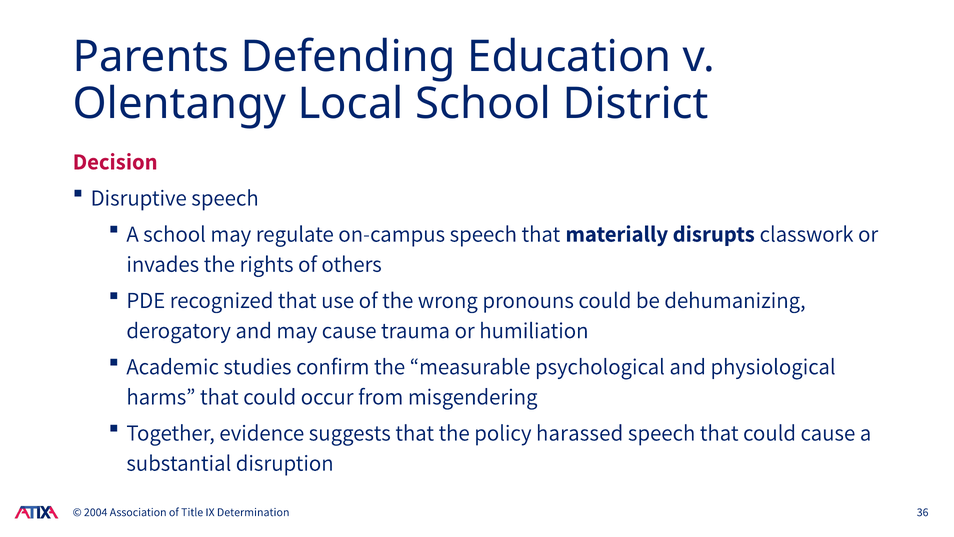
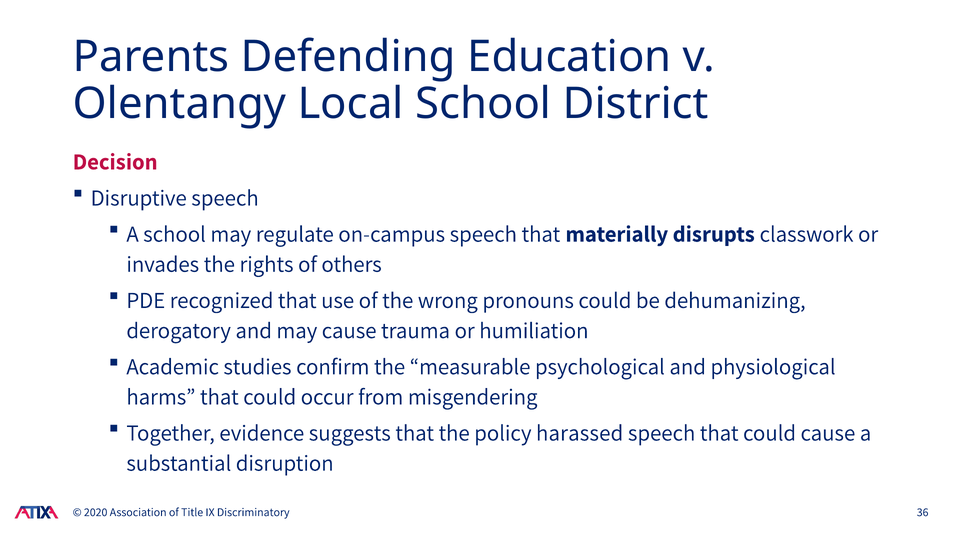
2004: 2004 -> 2020
Determination: Determination -> Discriminatory
